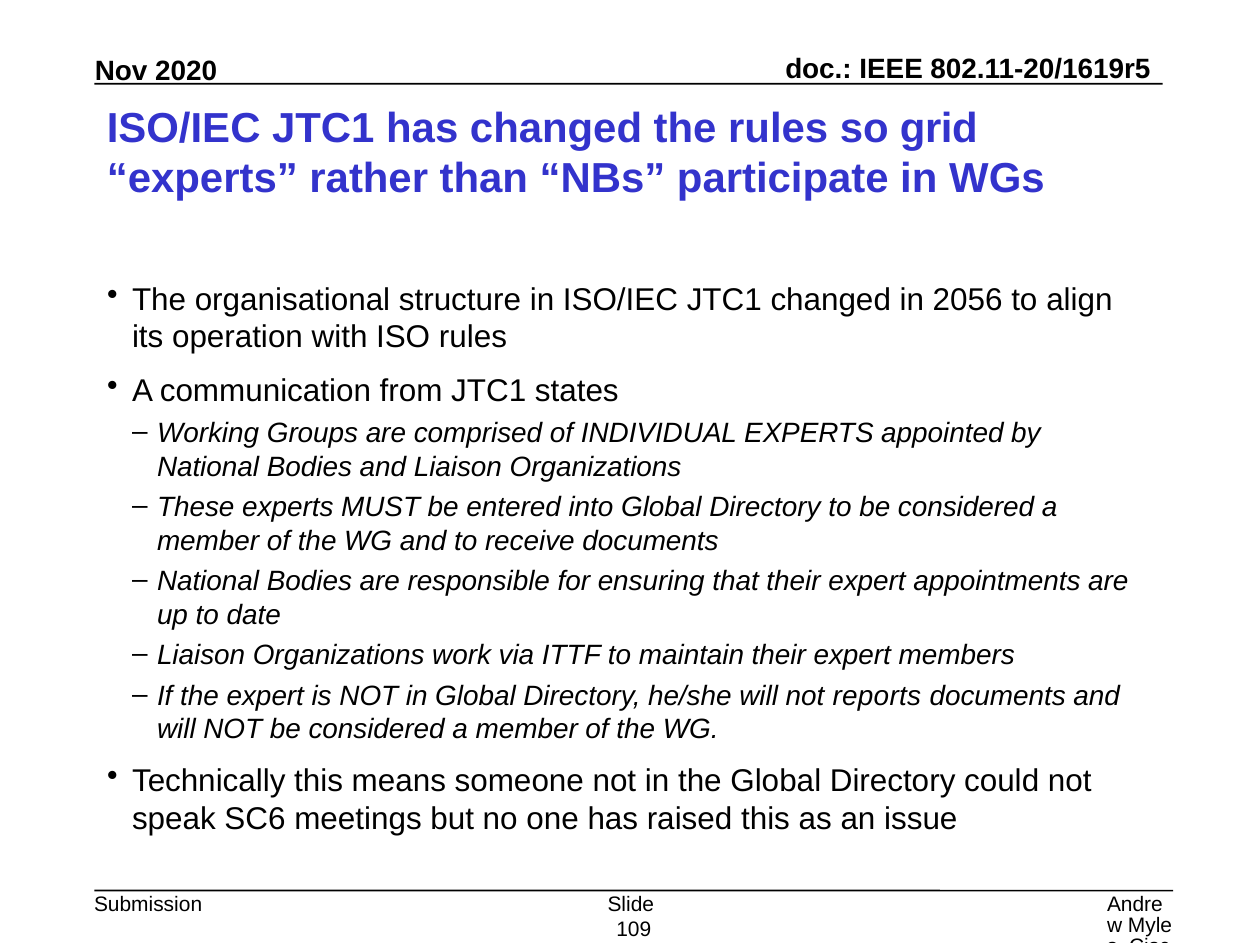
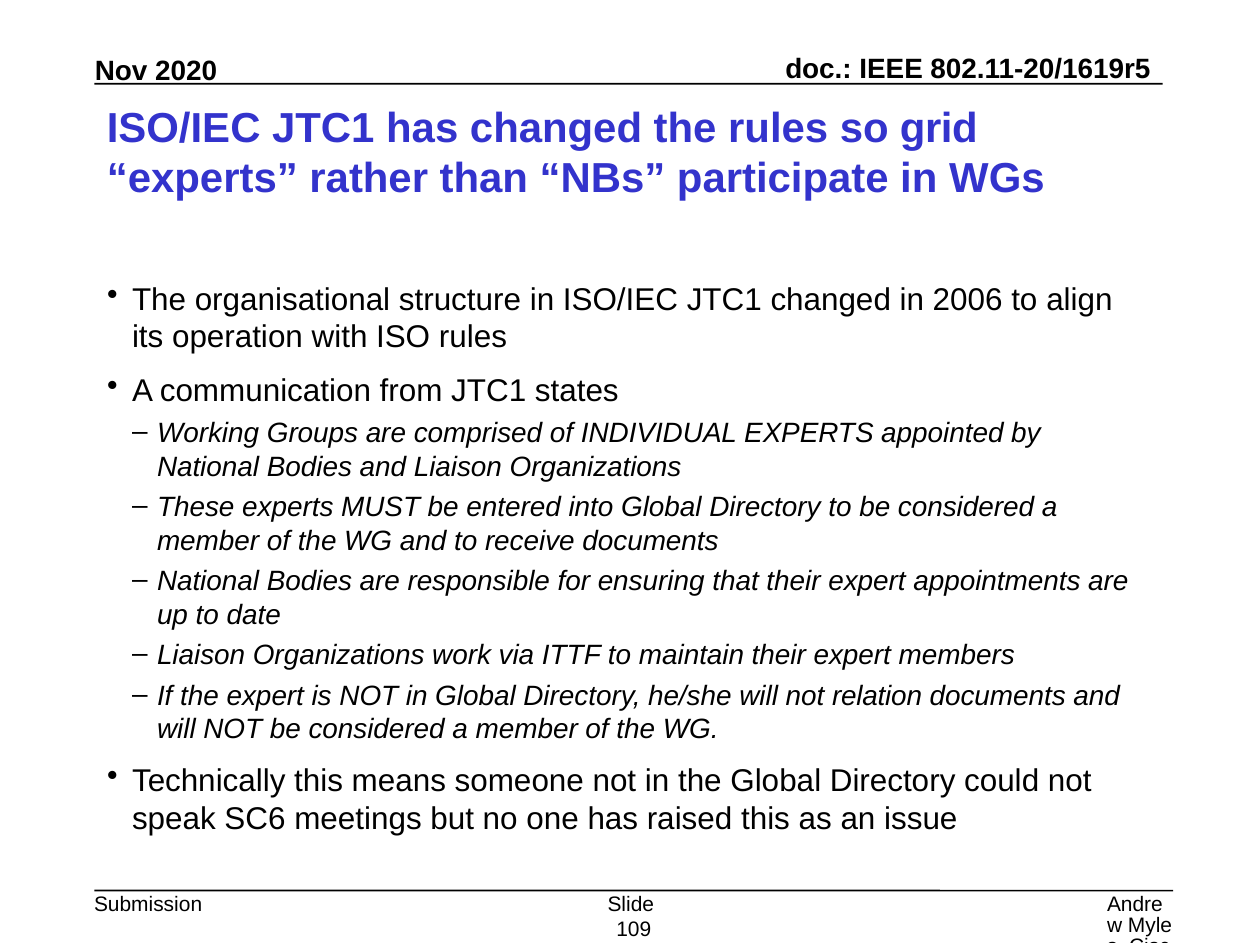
2056: 2056 -> 2006
reports: reports -> relation
